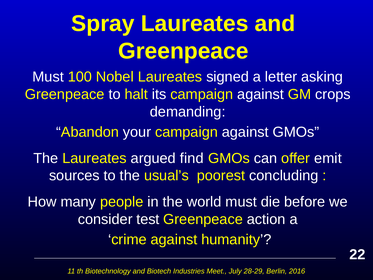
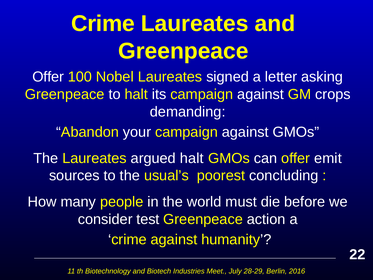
Spray at (103, 24): Spray -> Crime
Must at (48, 77): Must -> Offer
argued find: find -> halt
